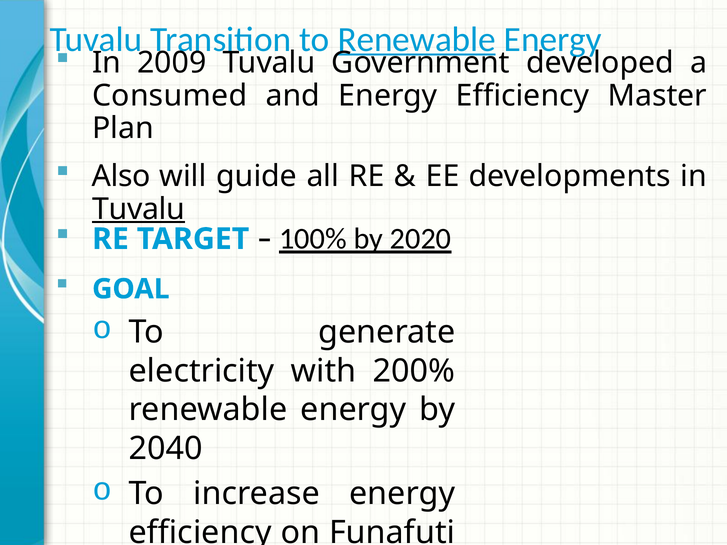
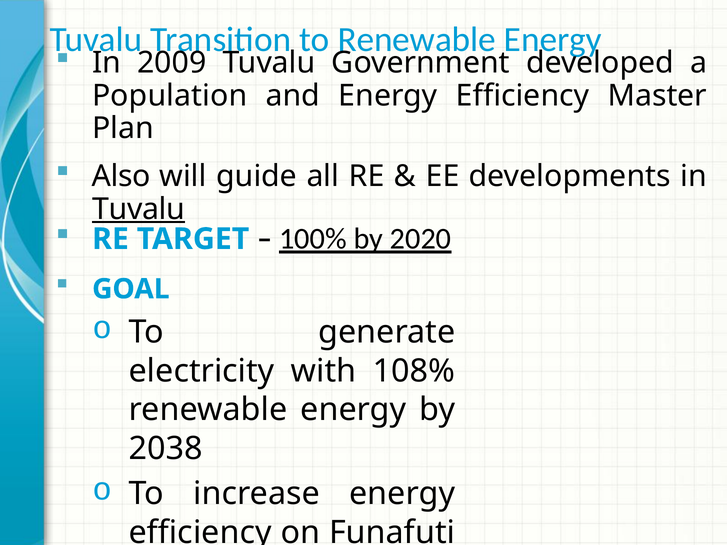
Renewable at (417, 39) underline: present -> none
Consumed: Consumed -> Population
200%: 200% -> 108%
2040: 2040 -> 2038
